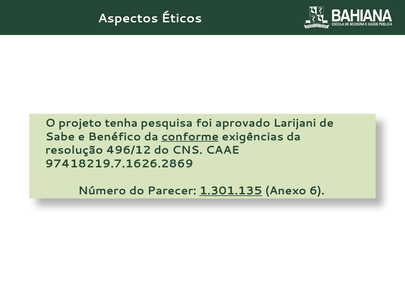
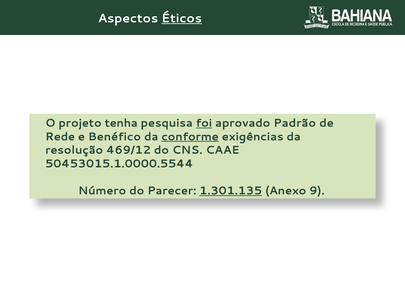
Éticos underline: none -> present
foi underline: none -> present
Larijani: Larijani -> Padrão
Sabe: Sabe -> Rede
496/12: 496/12 -> 469/12
97418219.7.1626.2869: 97418219.7.1626.2869 -> 50453015.1.0000.5544
6: 6 -> 9
